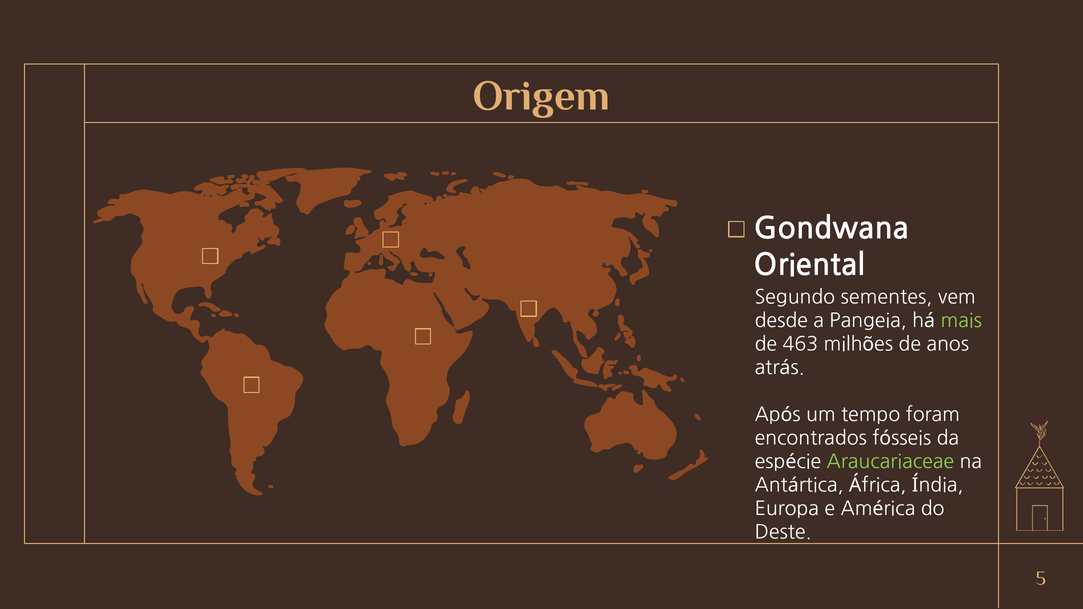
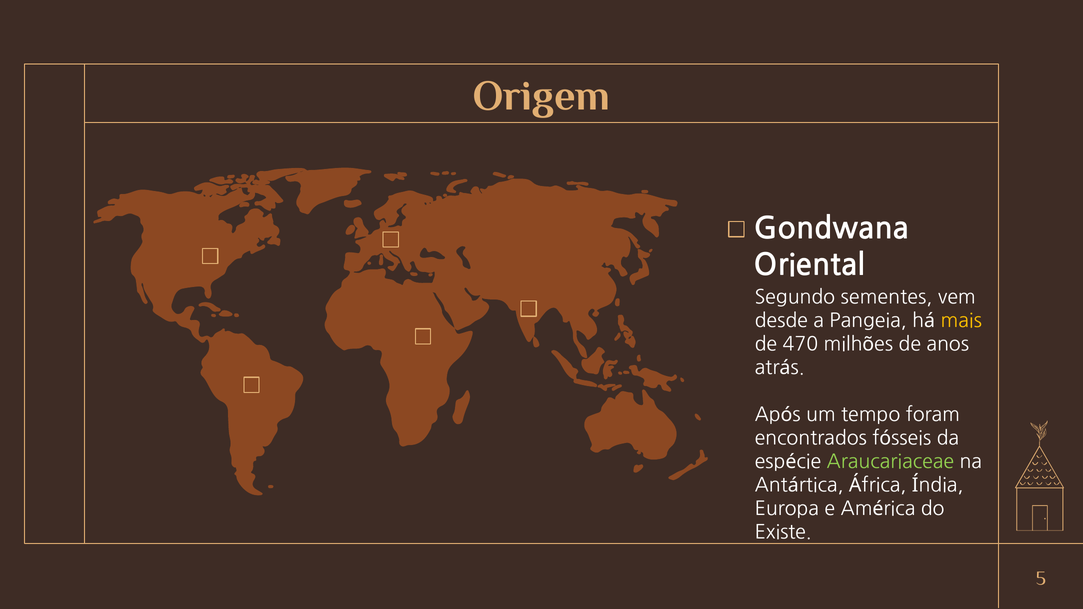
mais colour: light green -> yellow
463: 463 -> 470
Deste: Deste -> Existe
